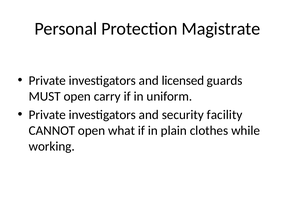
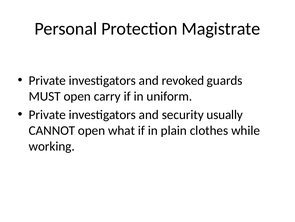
licensed: licensed -> revoked
facility: facility -> usually
